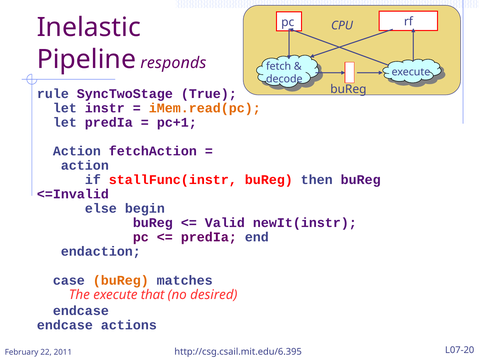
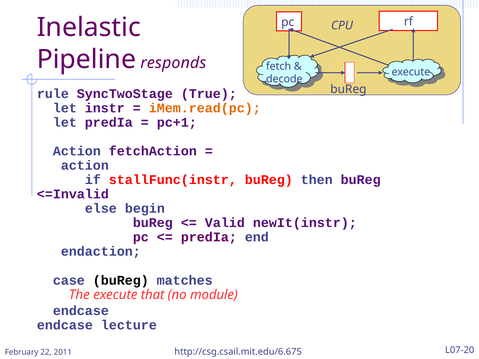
buReg at (121, 281) colour: orange -> black
desired: desired -> module
actions: actions -> lecture
http://csg.csail.mit.edu/6.395: http://csg.csail.mit.edu/6.395 -> http://csg.csail.mit.edu/6.675
